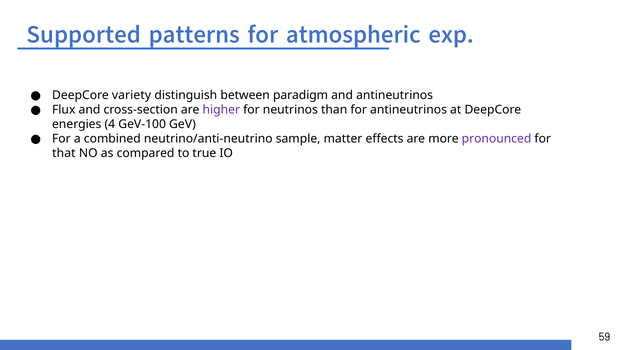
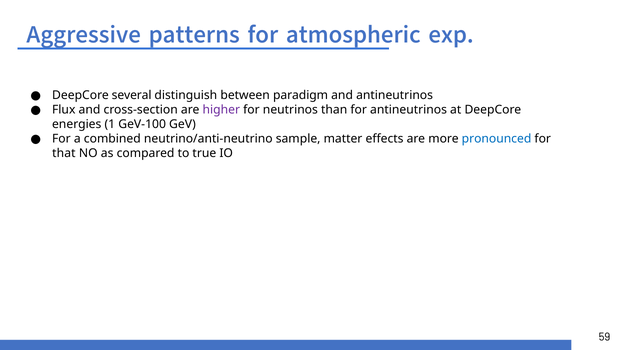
Supported: Supported -> Aggressive
variety: variety -> several
4: 4 -> 1
pronounced colour: purple -> blue
